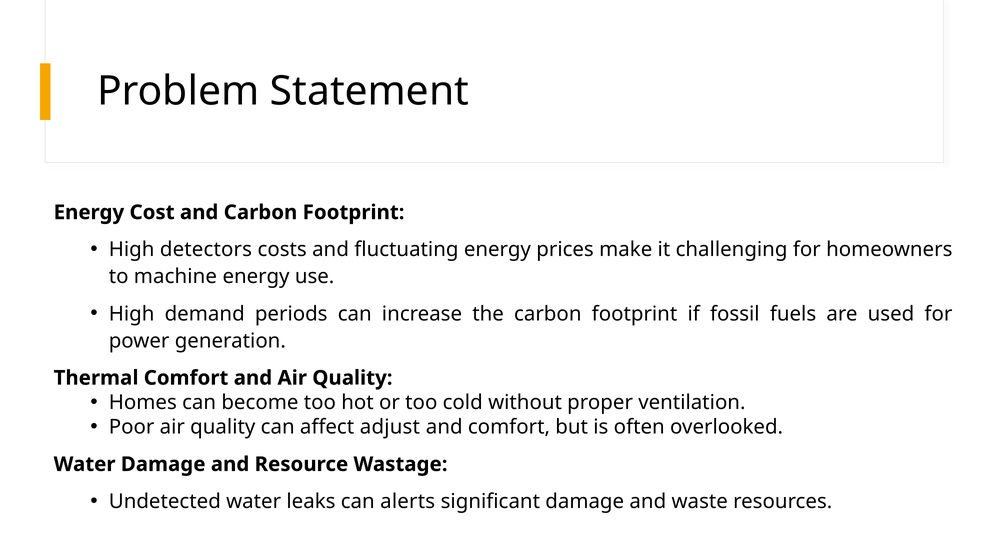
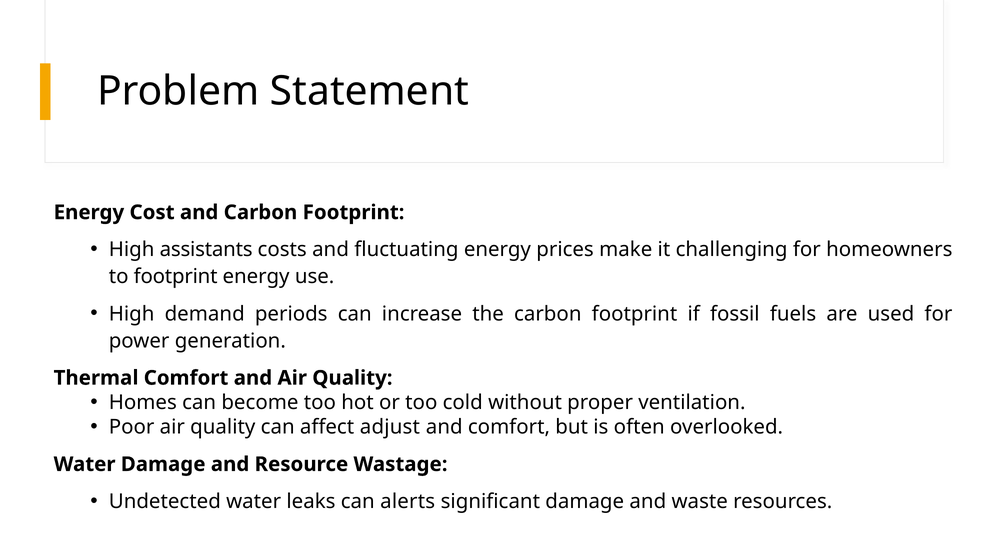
detectors: detectors -> assistants
to machine: machine -> footprint
